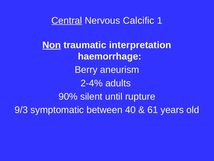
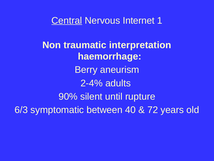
Calcific: Calcific -> Internet
Non underline: present -> none
9/3: 9/3 -> 6/3
61: 61 -> 72
